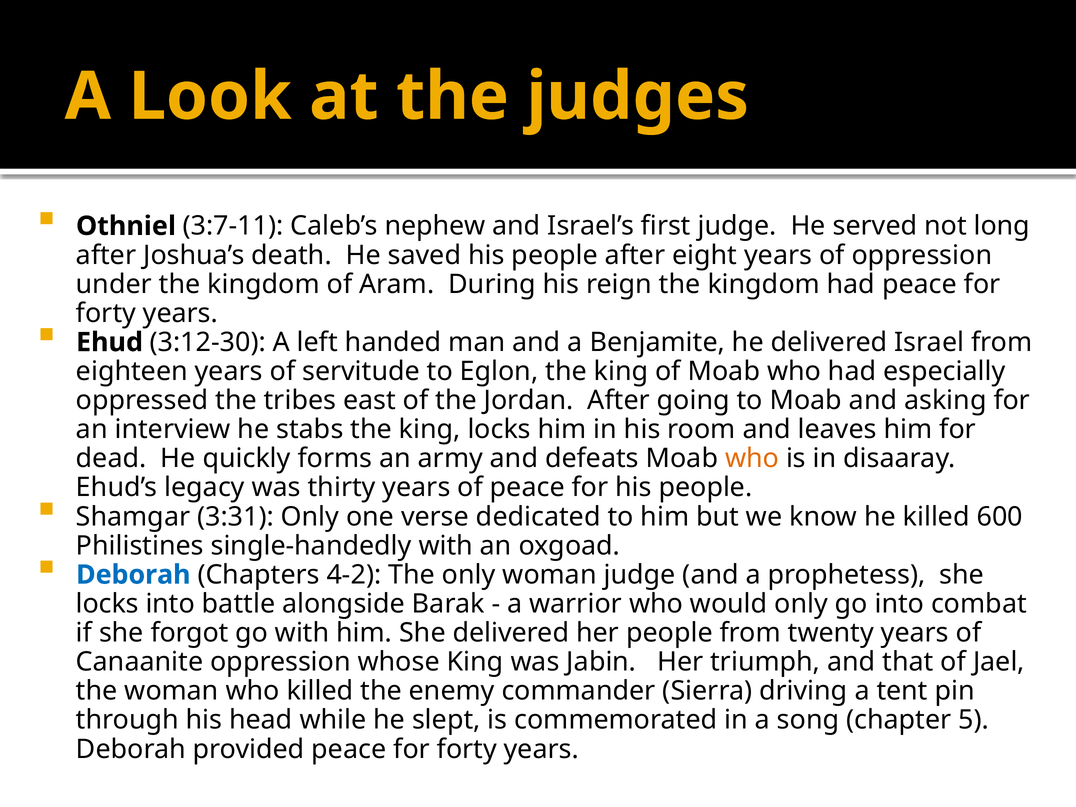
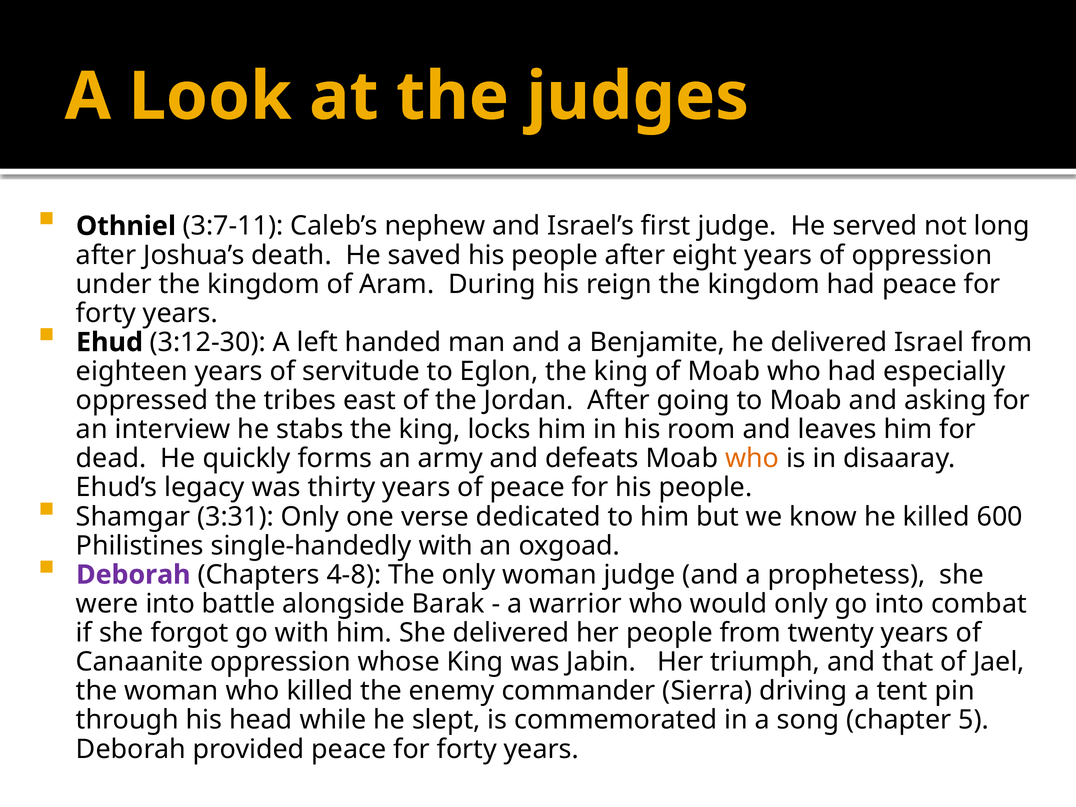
Deborah at (133, 575) colour: blue -> purple
4-2: 4-2 -> 4-8
locks at (107, 604): locks -> were
